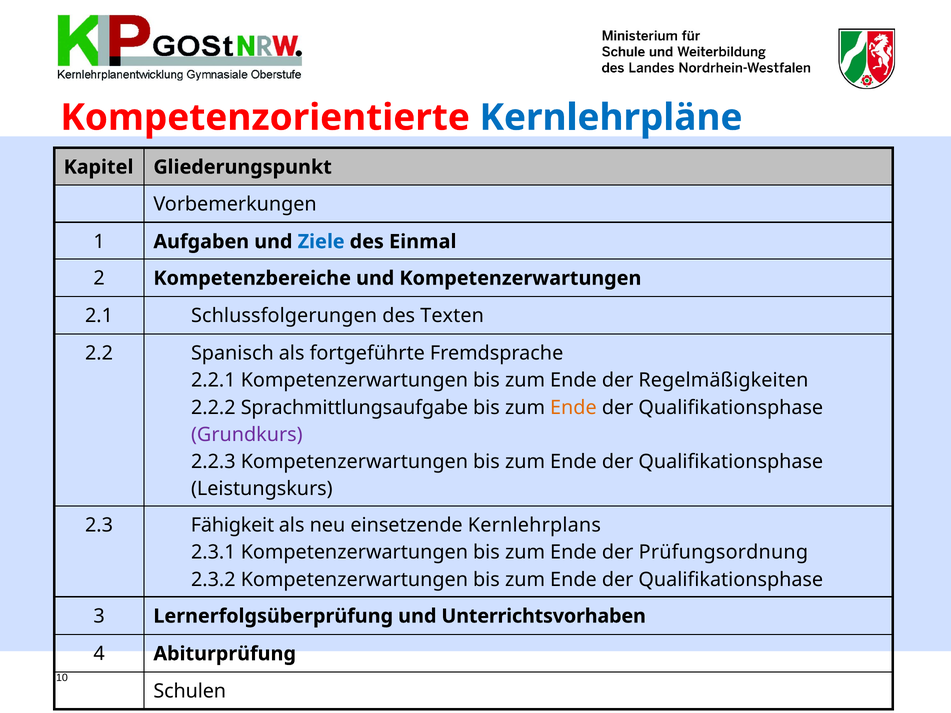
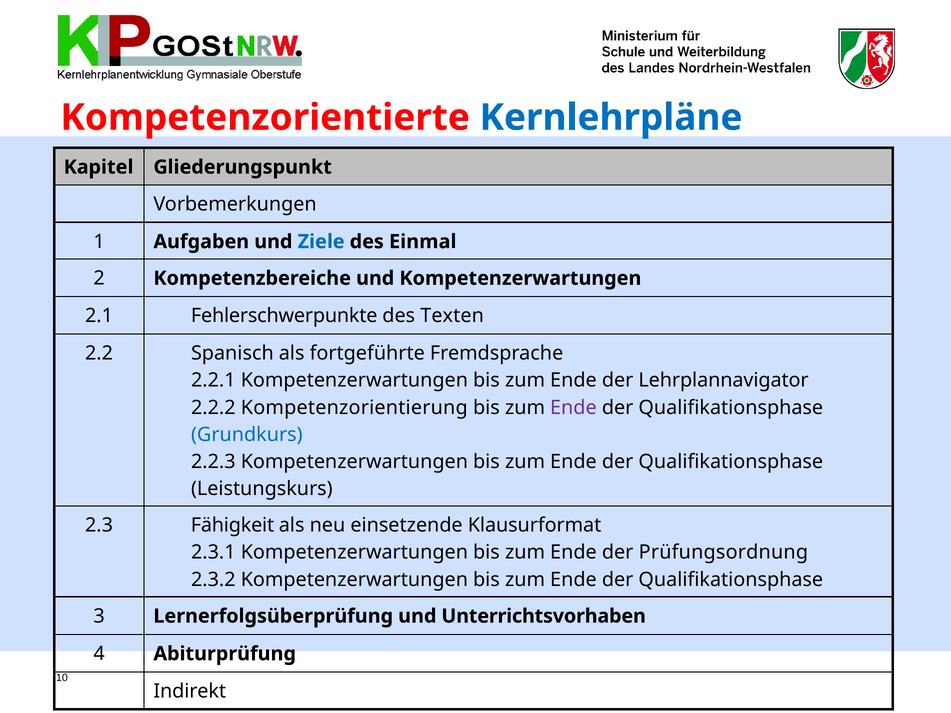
Schlussfolgerungen: Schlussfolgerungen -> Fehlerschwerpunkte
Regelmäßigkeiten: Regelmäßigkeiten -> Lehrplannavigator
Sprachmittlungsaufgabe: Sprachmittlungsaufgabe -> Kompetenzorientierung
Ende at (573, 408) colour: orange -> purple
Grundkurs colour: purple -> blue
Kernlehrplans: Kernlehrplans -> Klausurformat
Schulen: Schulen -> Indirekt
